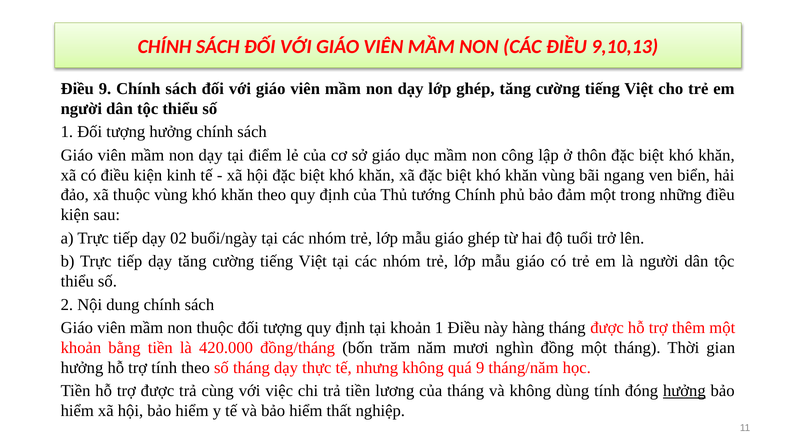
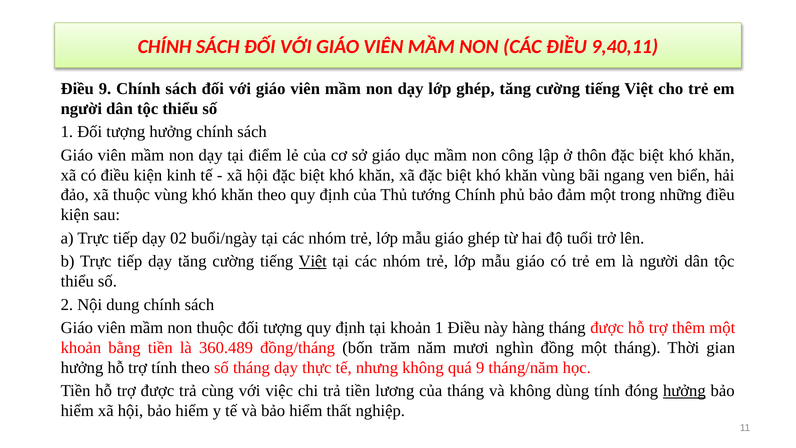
9,10,13: 9,10,13 -> 9,40,11
Việt at (313, 261) underline: none -> present
420.000: 420.000 -> 360.489
